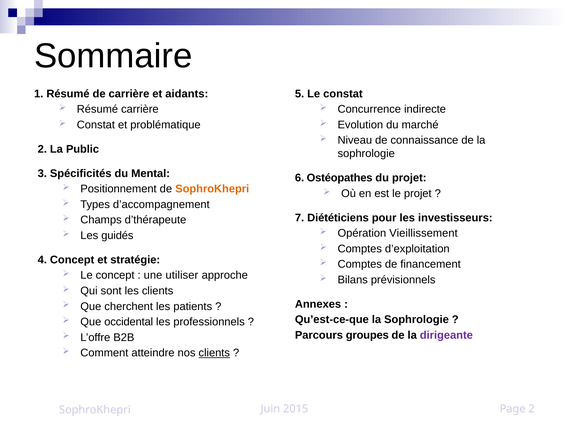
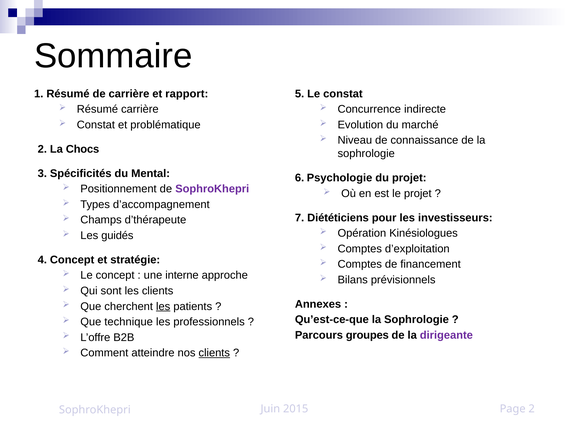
aidants: aidants -> rapport
Public: Public -> Chocs
Ostéopathes: Ostéopathes -> Psychologie
SophroKhepri at (212, 189) colour: orange -> purple
Vieillissement: Vieillissement -> Kinésiologues
utiliser: utiliser -> interne
les at (163, 306) underline: none -> present
occidental: occidental -> technique
